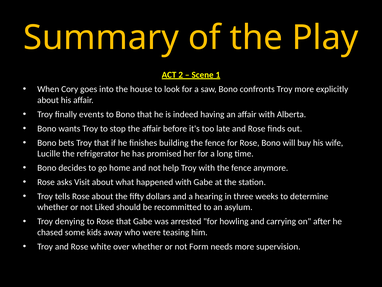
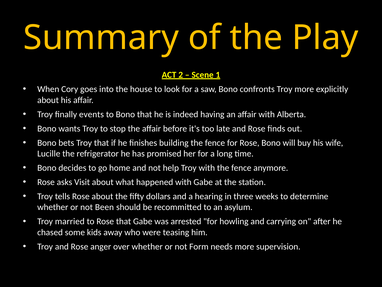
Liked: Liked -> Been
denying: denying -> married
white: white -> anger
